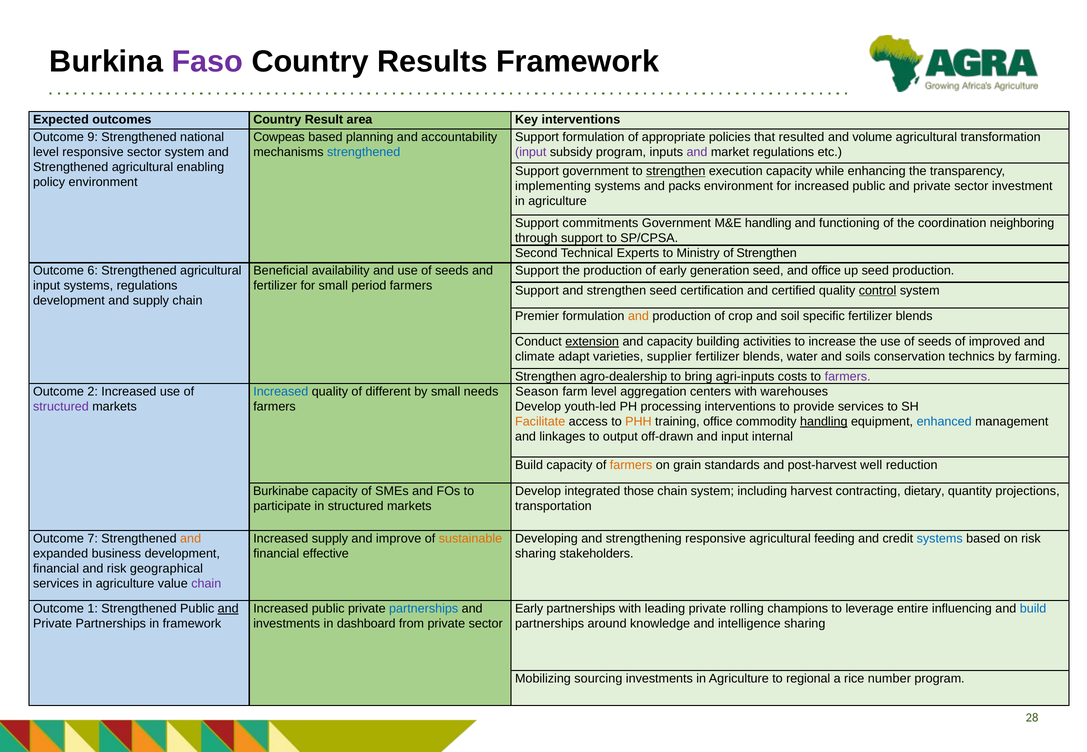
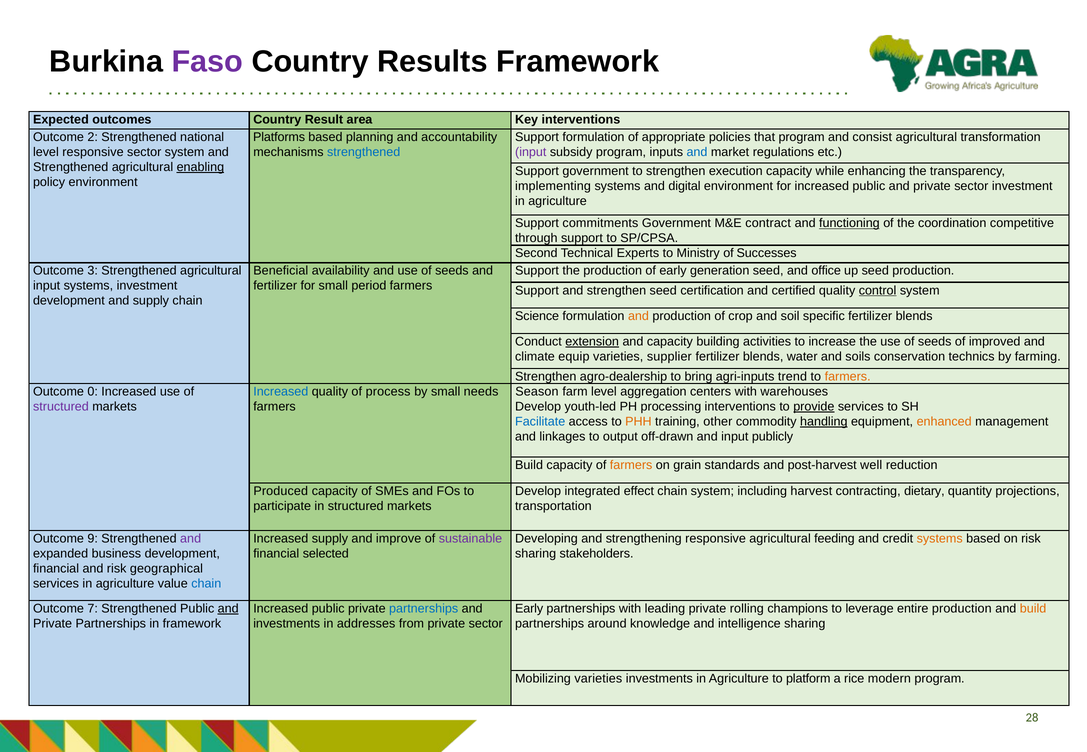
9: 9 -> 2
Cowpeas: Cowpeas -> Platforms
that resulted: resulted -> program
volume: volume -> consist
and at (697, 152) colour: purple -> blue
enabling underline: none -> present
strengthen at (676, 171) underline: present -> none
packs: packs -> digital
M&E handling: handling -> contract
functioning underline: none -> present
neighboring: neighboring -> competitive
of Strengthen: Strengthen -> Successes
6: 6 -> 3
systems regulations: regulations -> investment
Premier: Premier -> Science
adapt: adapt -> equip
costs: costs -> trend
farmers at (848, 377) colour: purple -> orange
2: 2 -> 0
different: different -> process
provide underline: none -> present
Facilitate colour: orange -> blue
training office: office -> other
enhanced colour: blue -> orange
internal: internal -> publicly
Burkinabe: Burkinabe -> Produced
those: those -> effect
7: 7 -> 9
and at (191, 539) colour: orange -> purple
sustainable colour: orange -> purple
systems at (940, 539) colour: blue -> orange
effective: effective -> selected
chain at (206, 584) colour: purple -> blue
1: 1 -> 7
entire influencing: influencing -> production
build at (1033, 609) colour: blue -> orange
dashboard: dashboard -> addresses
Mobilizing sourcing: sourcing -> varieties
regional: regional -> platform
number: number -> modern
